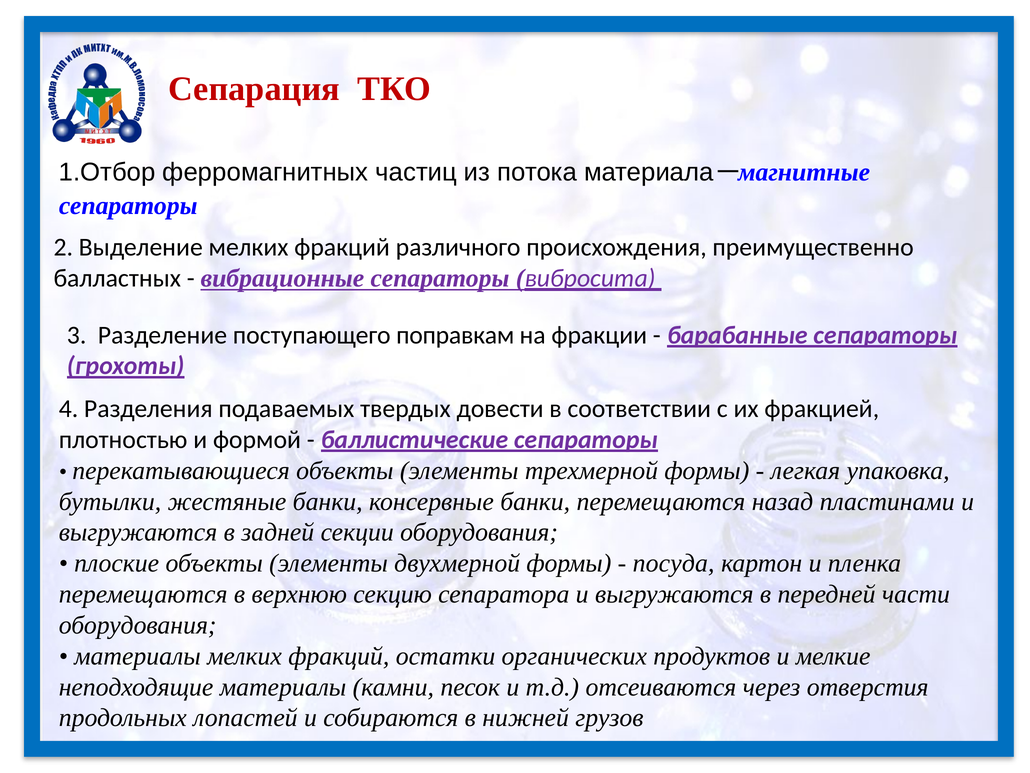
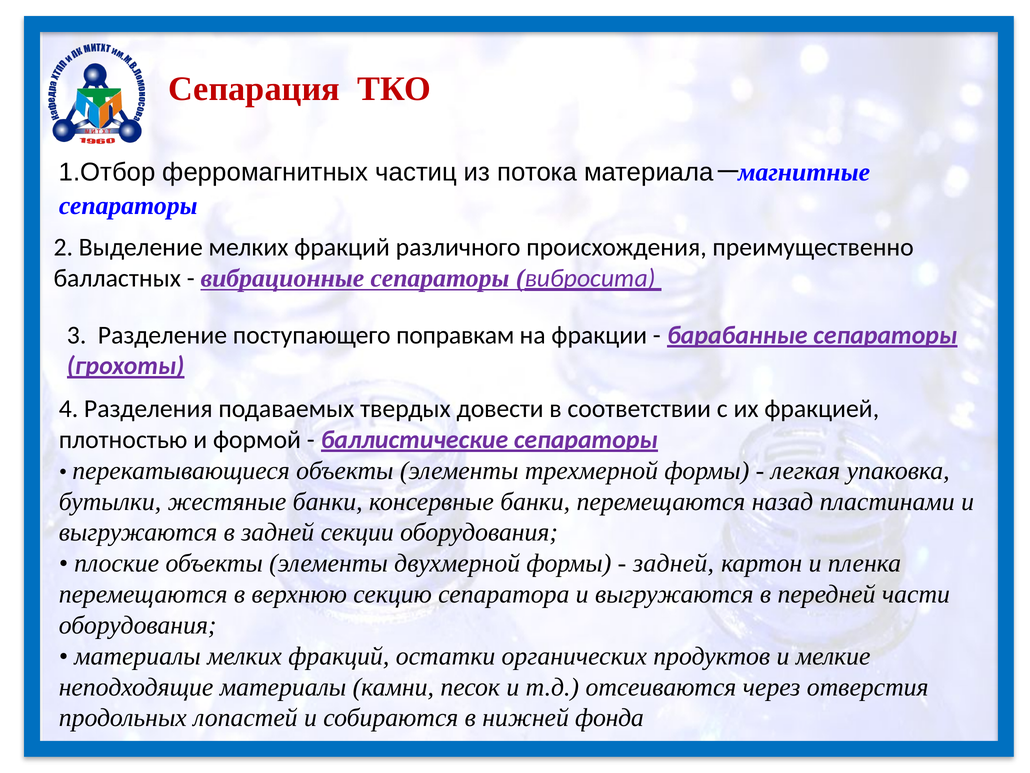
посуда at (674, 563): посуда -> задней
грузов: грузов -> фонда
